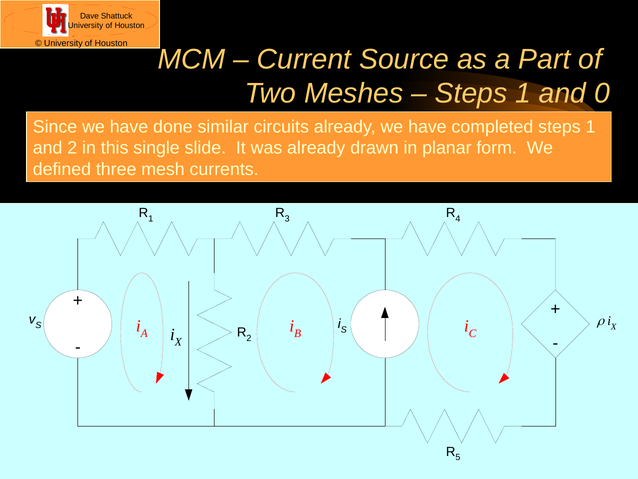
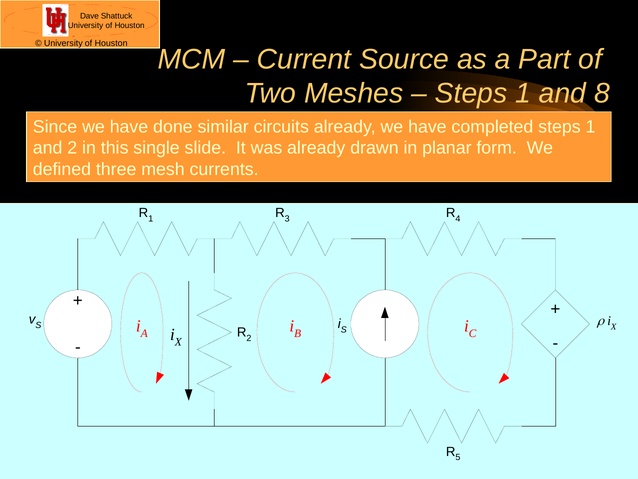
0: 0 -> 8
